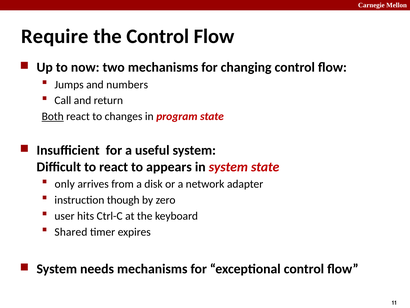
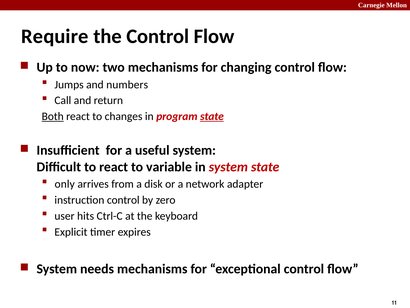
state at (212, 116) underline: none -> present
appears: appears -> variable
instruction though: though -> control
Shared: Shared -> Explicit
